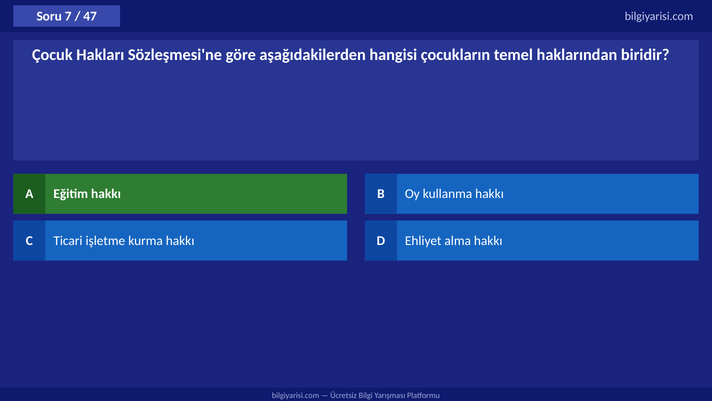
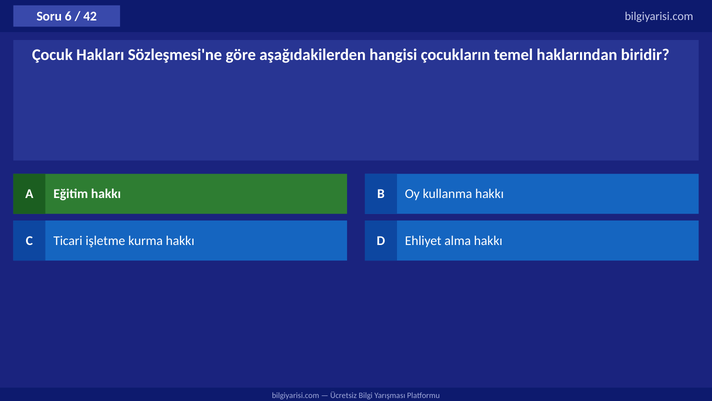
7: 7 -> 6
47: 47 -> 42
